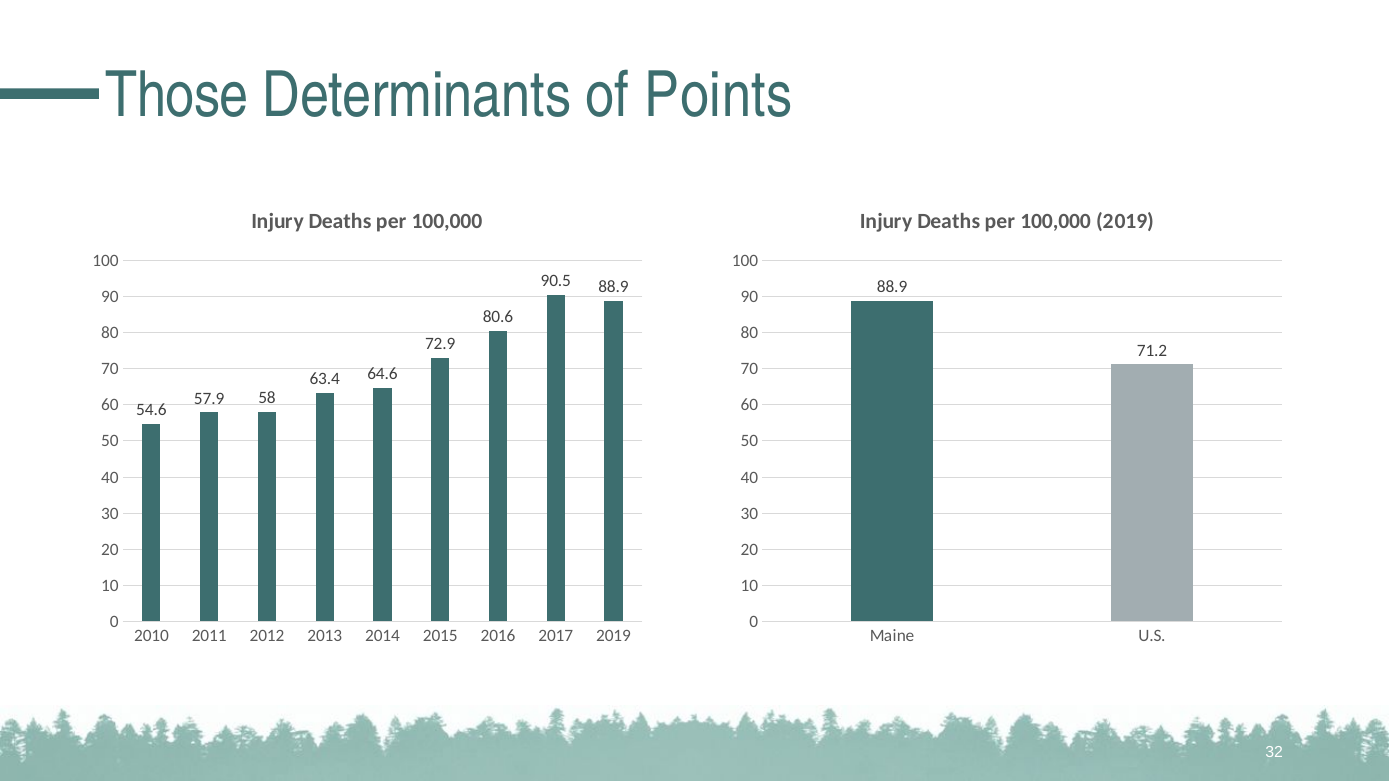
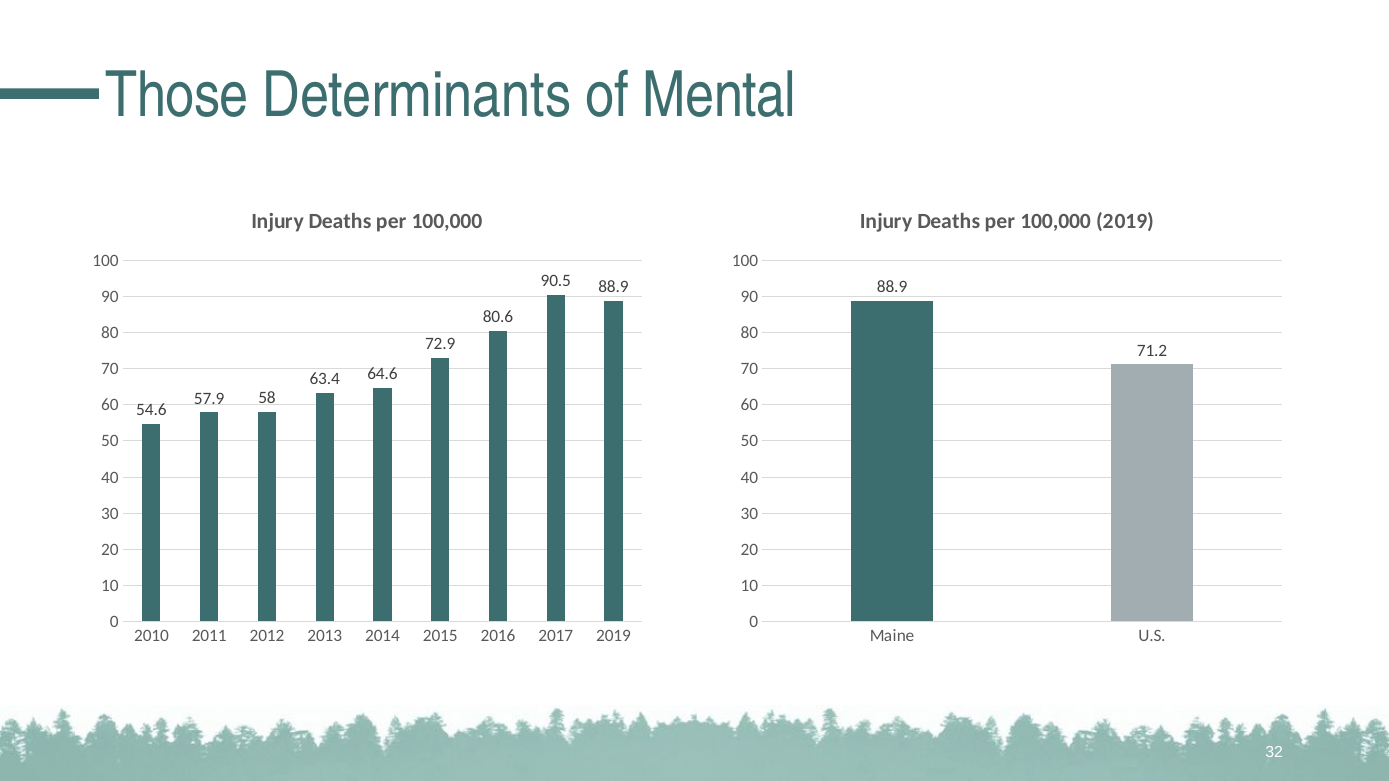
Points: Points -> Mental
